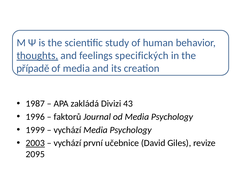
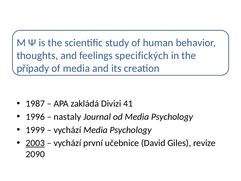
thoughts underline: present -> none
případě: případě -> případy
43: 43 -> 41
faktorů: faktorů -> nastaly
2095: 2095 -> 2090
